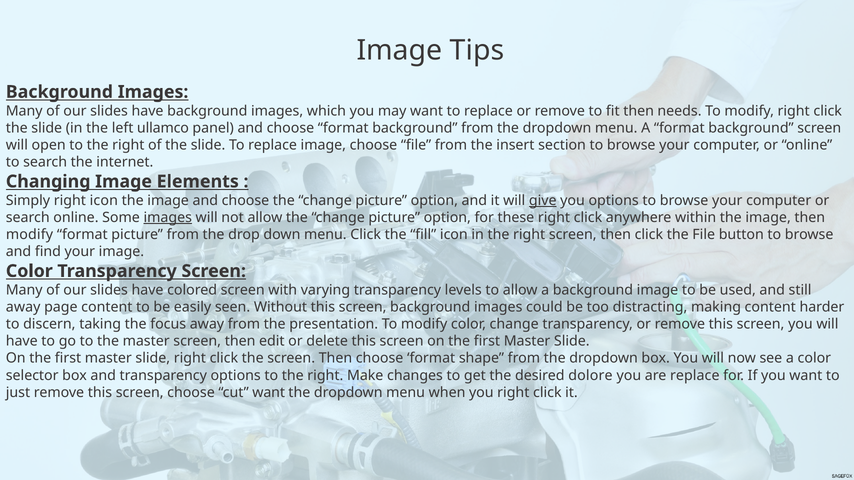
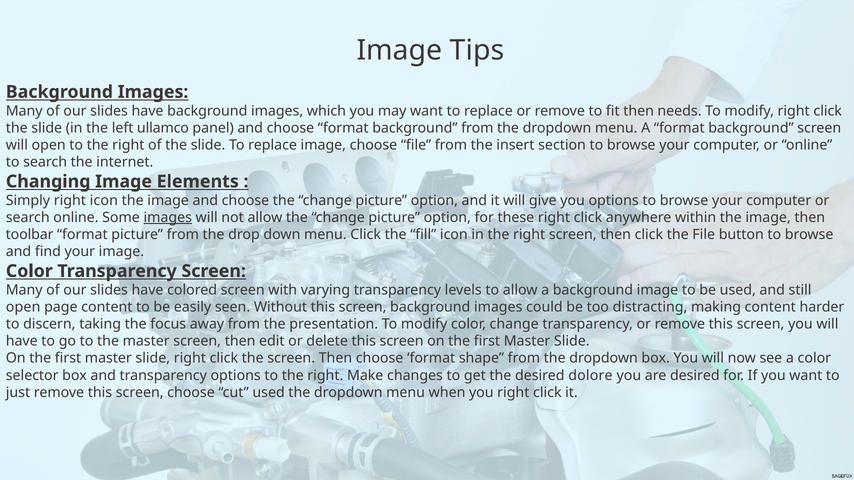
give underline: present -> none
modify at (29, 235): modify -> toolbar
away at (23, 307): away -> open
are replace: replace -> desired
cut want: want -> used
